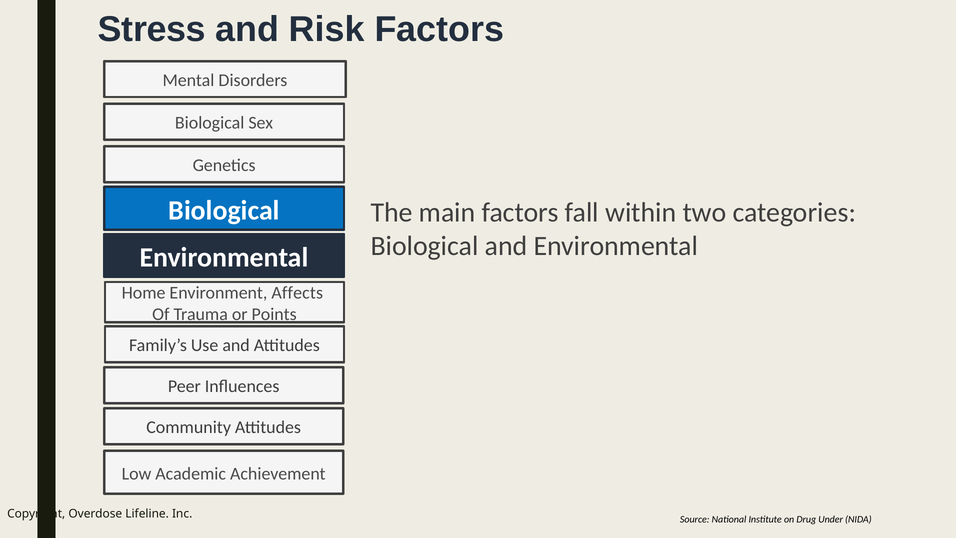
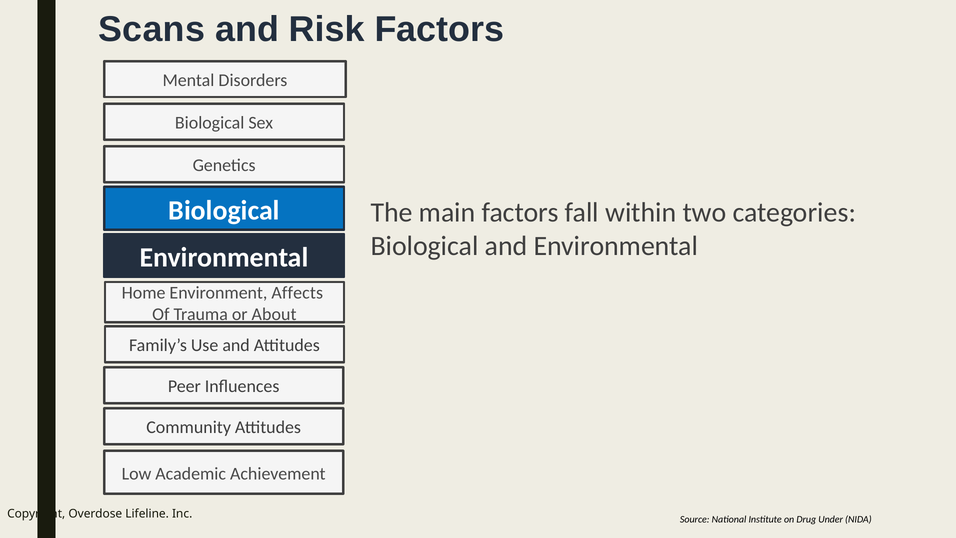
Stress: Stress -> Scans
Points: Points -> About
